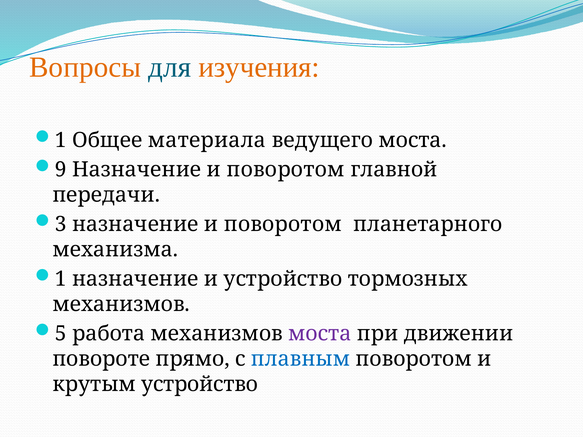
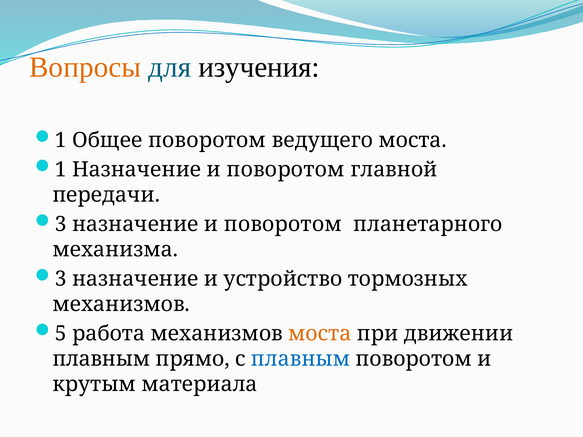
изучения colour: orange -> black
Общее материала: материала -> поворотом
9 at (61, 170): 9 -> 1
1 at (61, 279): 1 -> 3
моста at (320, 334) colour: purple -> orange
повороте at (101, 359): повороте -> плавным
крутым устройство: устройство -> материала
